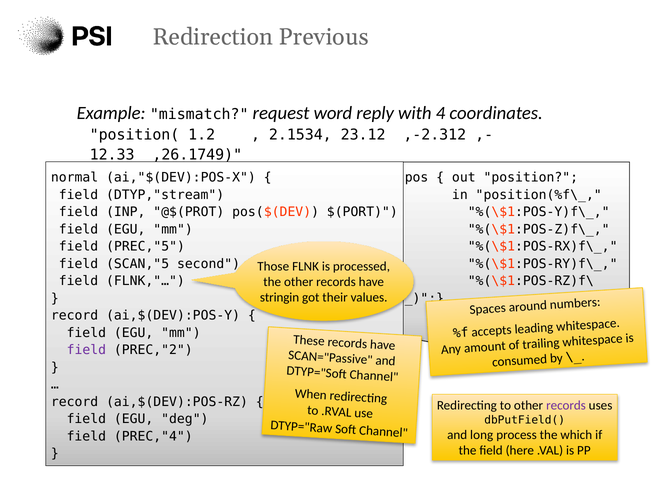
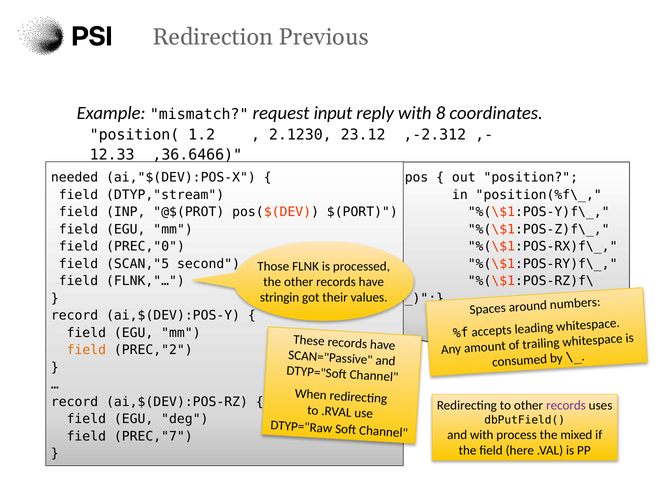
word: word -> input
4: 4 -> 8
2.1534: 2.1534 -> 2.1230
,26.1749: ,26.1749 -> ,36.6466
normal: normal -> needed
PREC,"5: PREC,"5 -> PREC,"0
field at (86, 350) colour: purple -> orange
and long: long -> with
which: which -> mixed
PREC,"4: PREC,"4 -> PREC,"7
